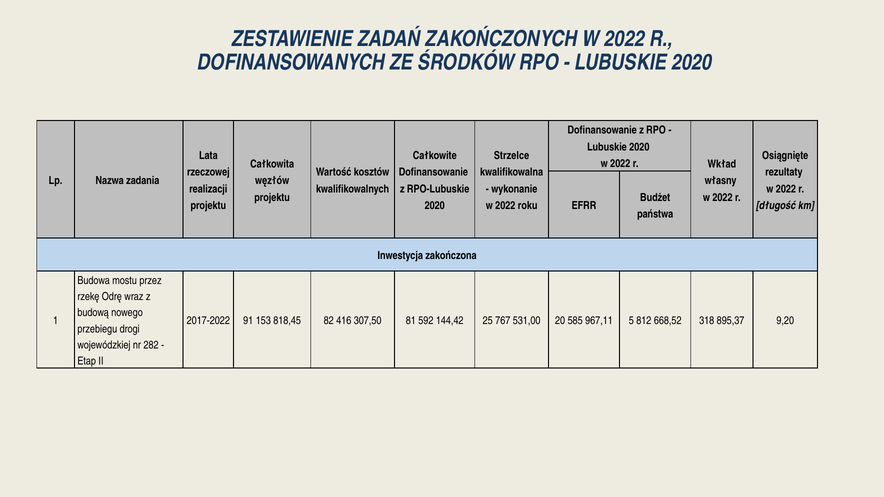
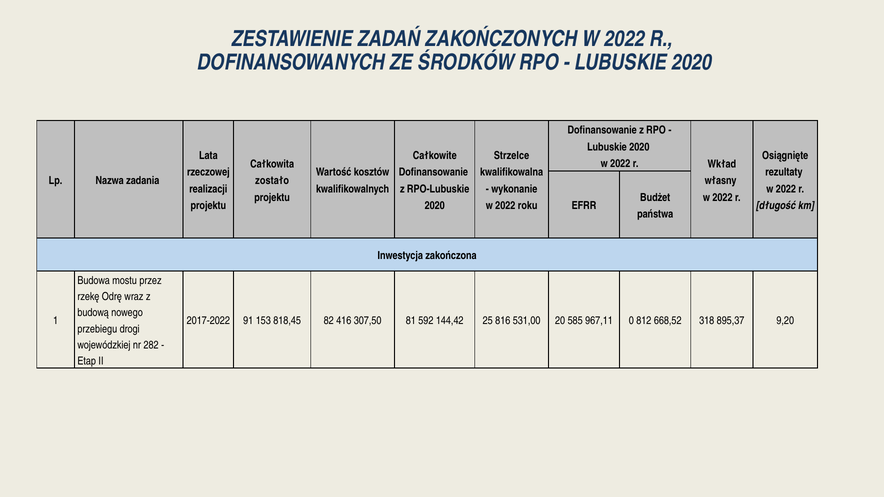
węzłów: węzłów -> zostało
767: 767 -> 816
5: 5 -> 0
